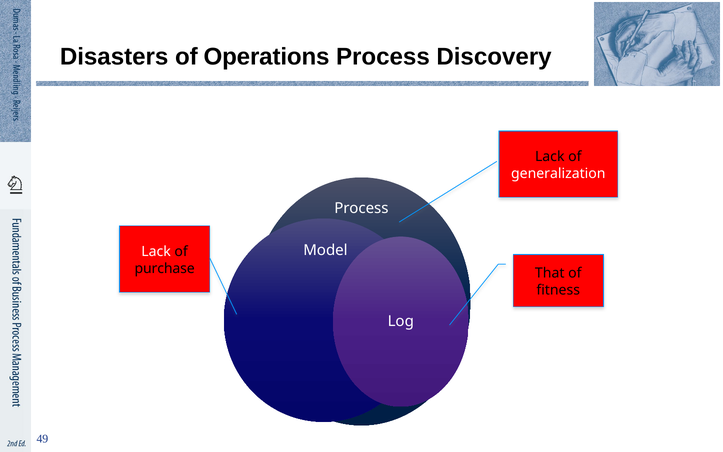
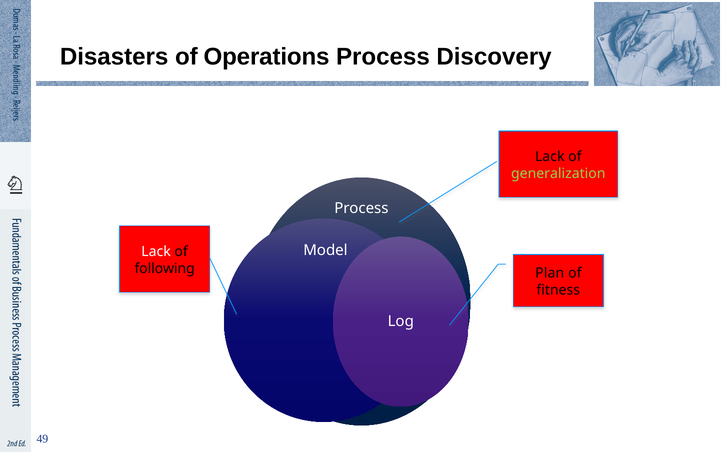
generalization colour: white -> light green
purchase: purchase -> following
That: That -> Plan
